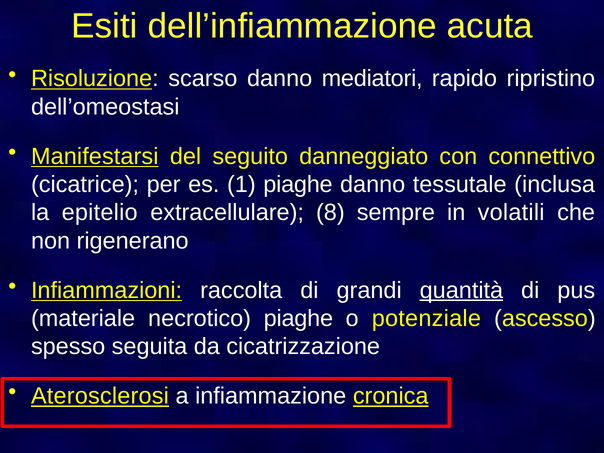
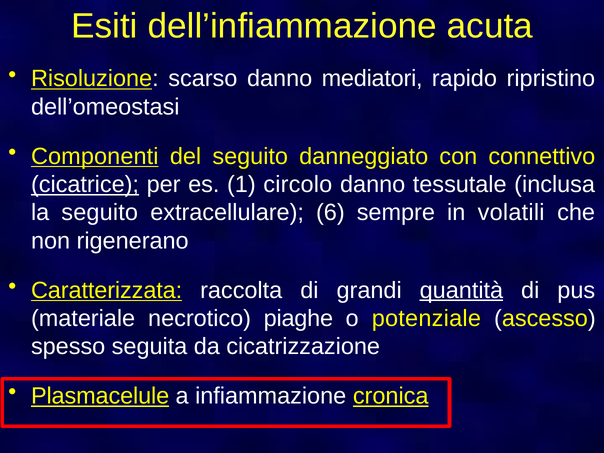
Manifestarsi: Manifestarsi -> Componenti
cicatrice underline: none -> present
1 piaghe: piaghe -> circolo
la epitelio: epitelio -> seguito
8: 8 -> 6
Infiammazioni: Infiammazioni -> Caratterizzata
Aterosclerosi: Aterosclerosi -> Plasmacelule
